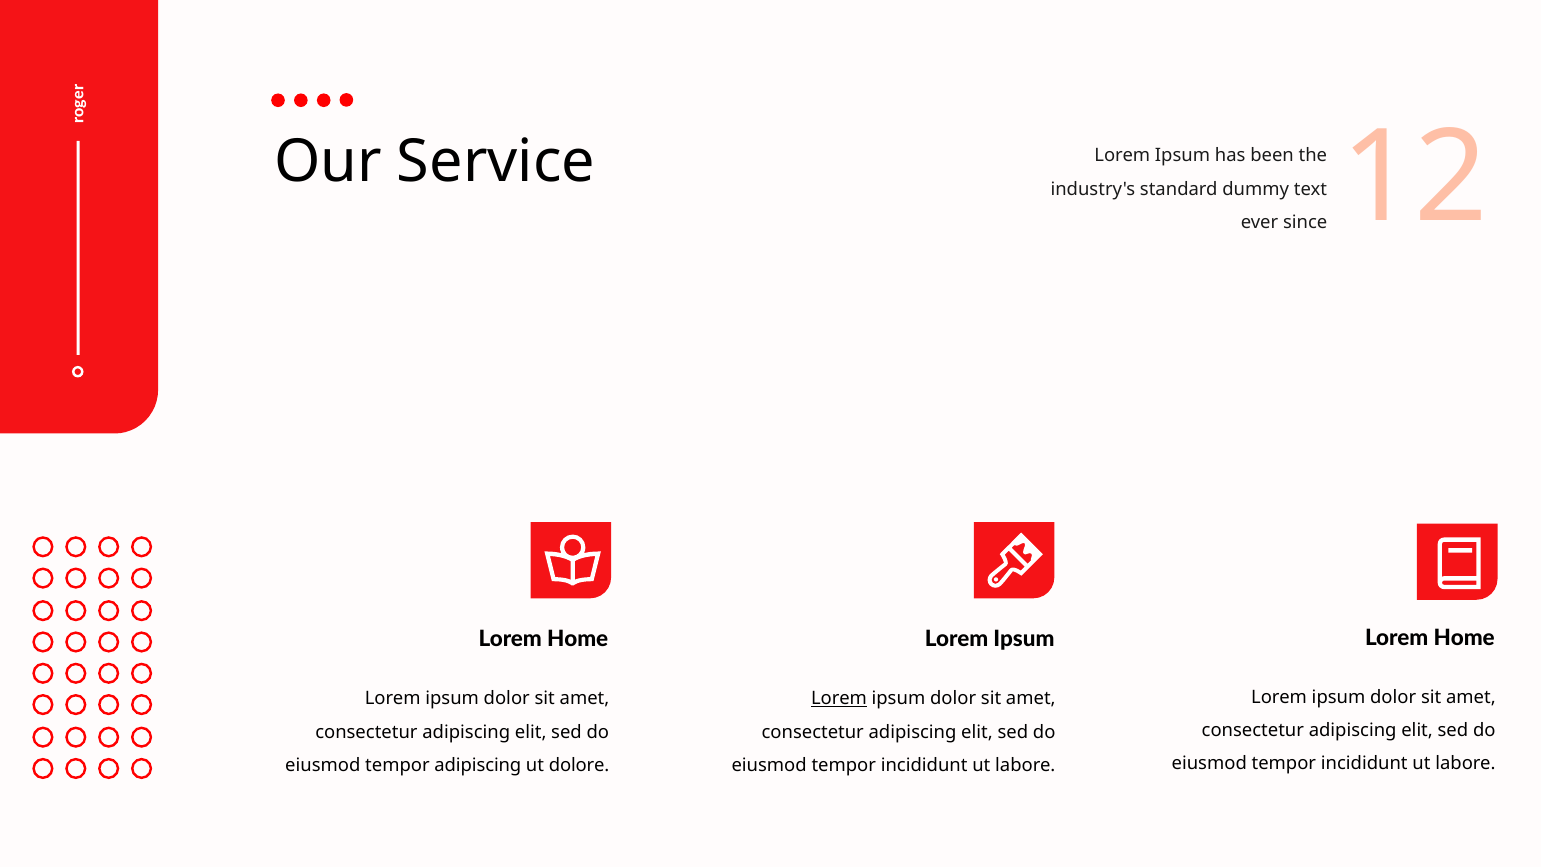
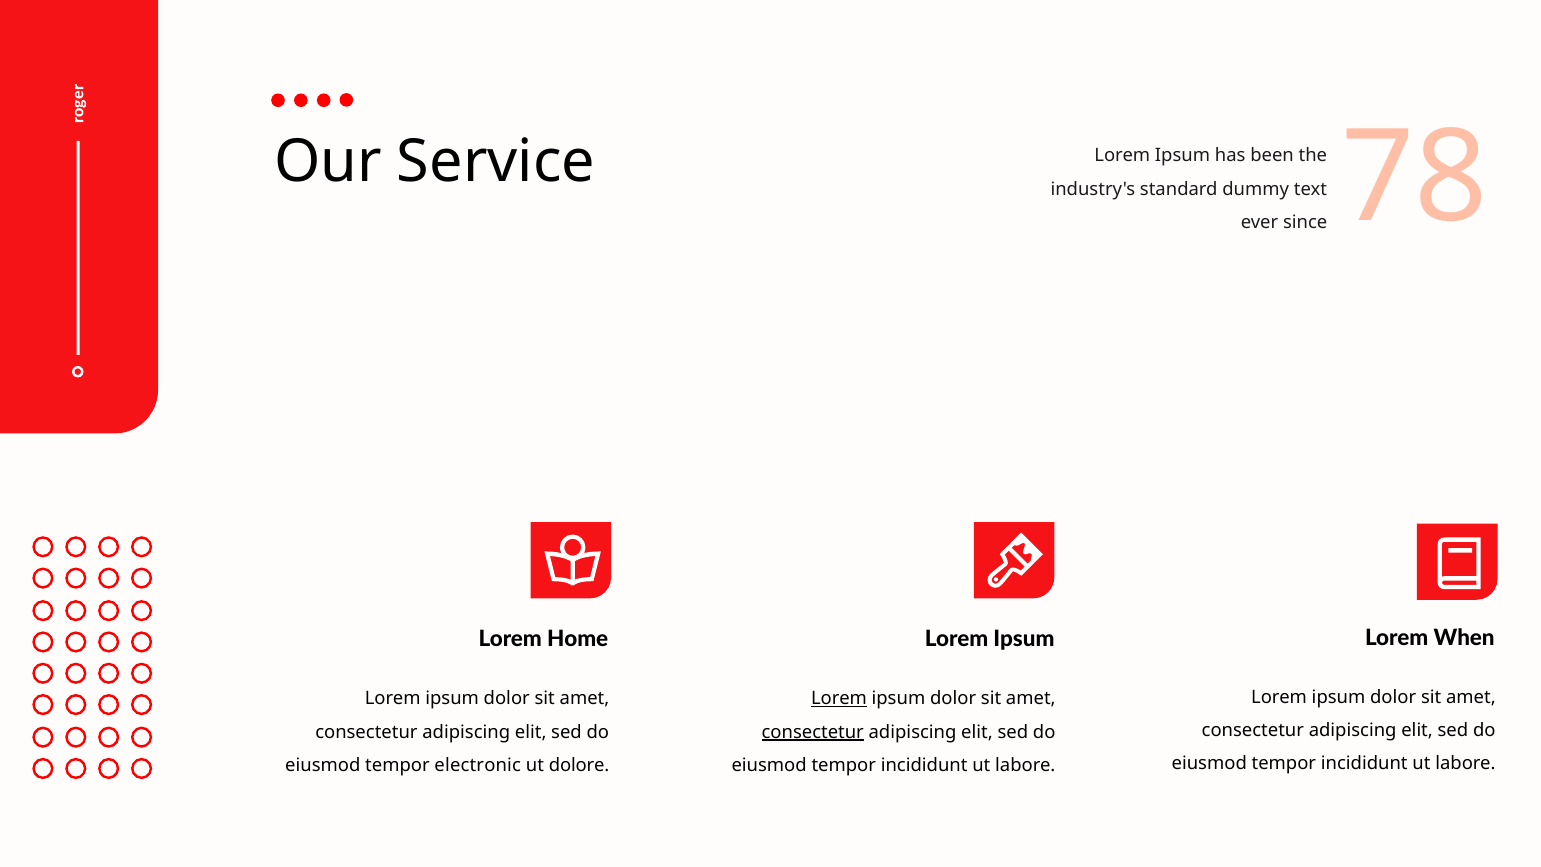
12: 12 -> 78
Home at (1464, 637): Home -> When
consectetur at (813, 732) underline: none -> present
tempor adipiscing: adipiscing -> electronic
